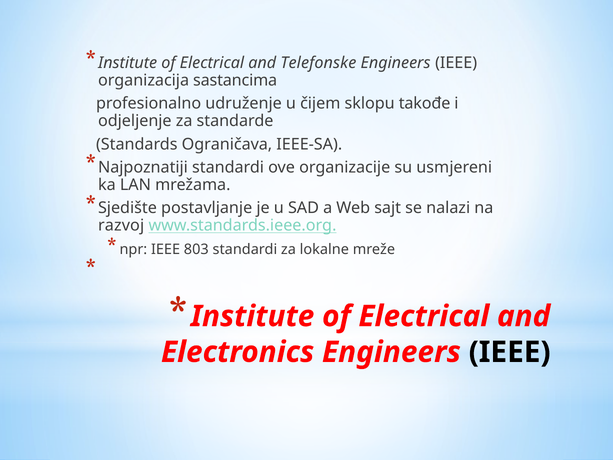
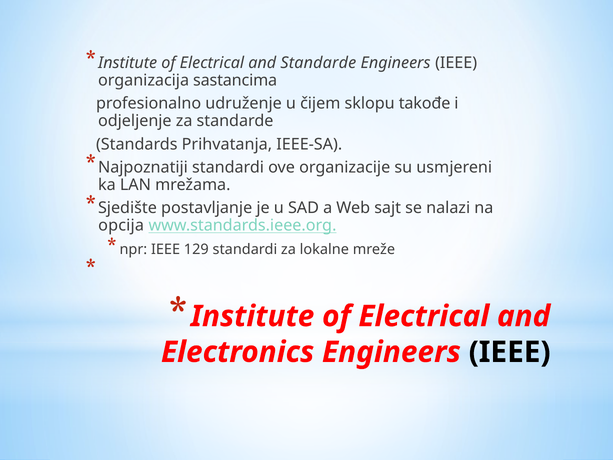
and Telefonske: Telefonske -> Standarde
Ograničava: Ograničava -> Prihvatanja
razvoj: razvoj -> opcija
803: 803 -> 129
